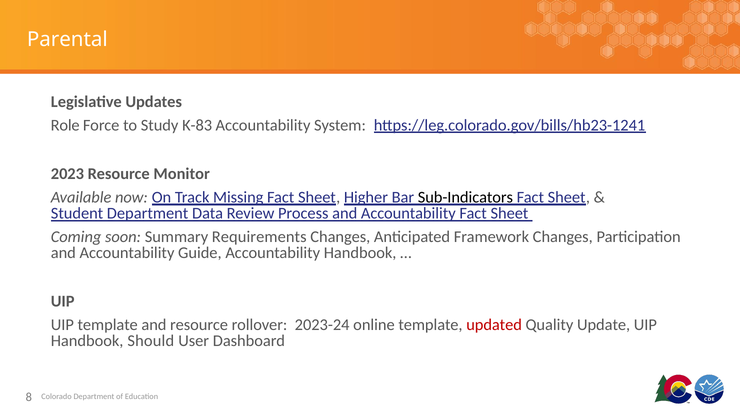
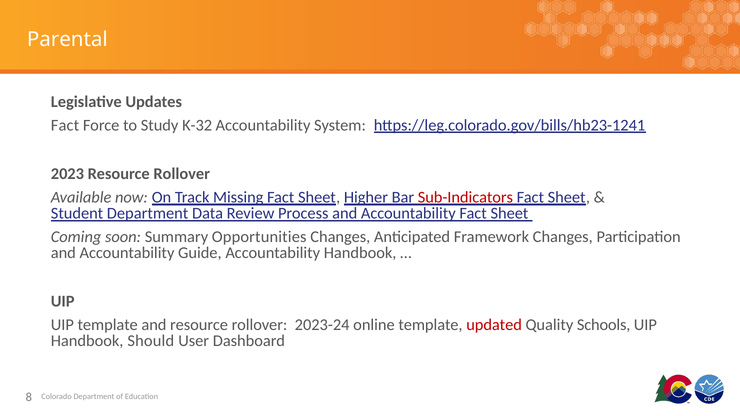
Role at (65, 125): Role -> Fact
K-83: K-83 -> K-32
2023 Resource Monitor: Monitor -> Rollover
Sub-Indicators colour: black -> red
Requirements: Requirements -> Opportunities
Update: Update -> Schools
